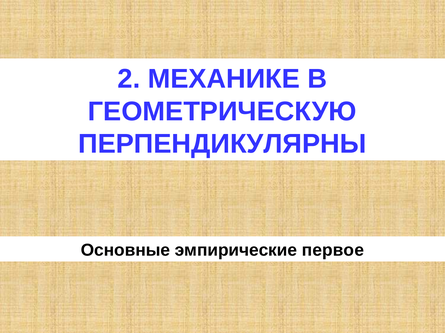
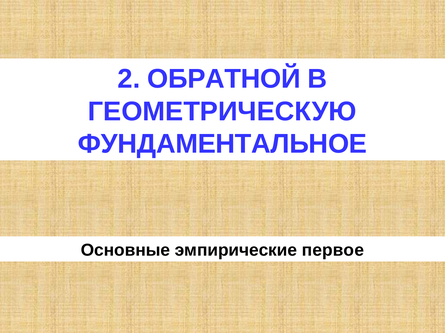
МЕХАНИКЕ: МЕХАНИКЕ -> ОБРАТНОЙ
ПЕРПЕНДИКУЛЯРНЫ: ПЕРПЕНДИКУЛЯРНЫ -> ФУНДАМЕНТАЛЬНОЕ
